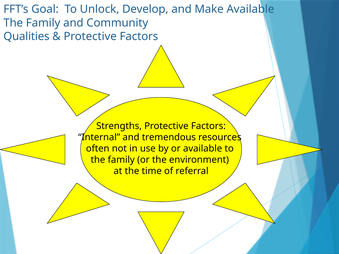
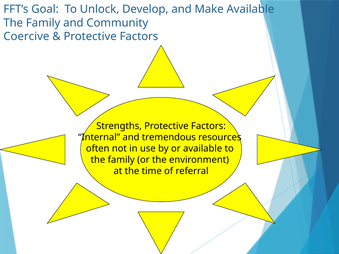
Qualities: Qualities -> Coercive
